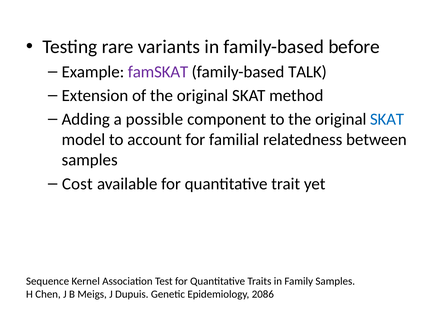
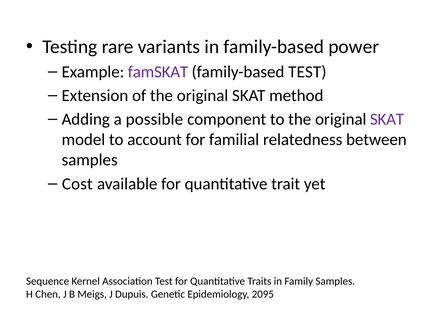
before: before -> power
family-based TALK: TALK -> TEST
SKAT at (387, 119) colour: blue -> purple
2086: 2086 -> 2095
